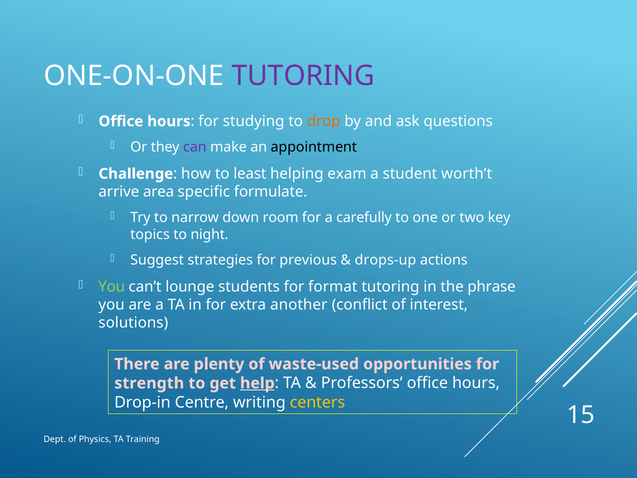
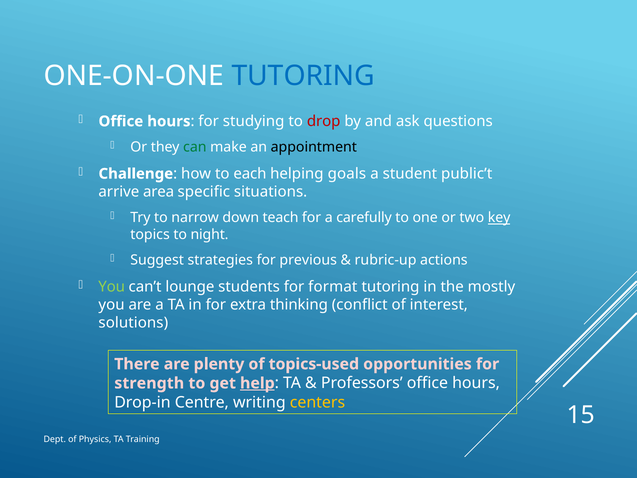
TUTORING at (303, 76) colour: purple -> blue
drop colour: orange -> red
can colour: purple -> green
least: least -> each
exam: exam -> goals
worth’t: worth’t -> public’t
formulate: formulate -> situations
room: room -> teach
key underline: none -> present
drops-up: drops-up -> rubric-up
phrase: phrase -> mostly
another: another -> thinking
waste-used: waste-used -> topics-used
